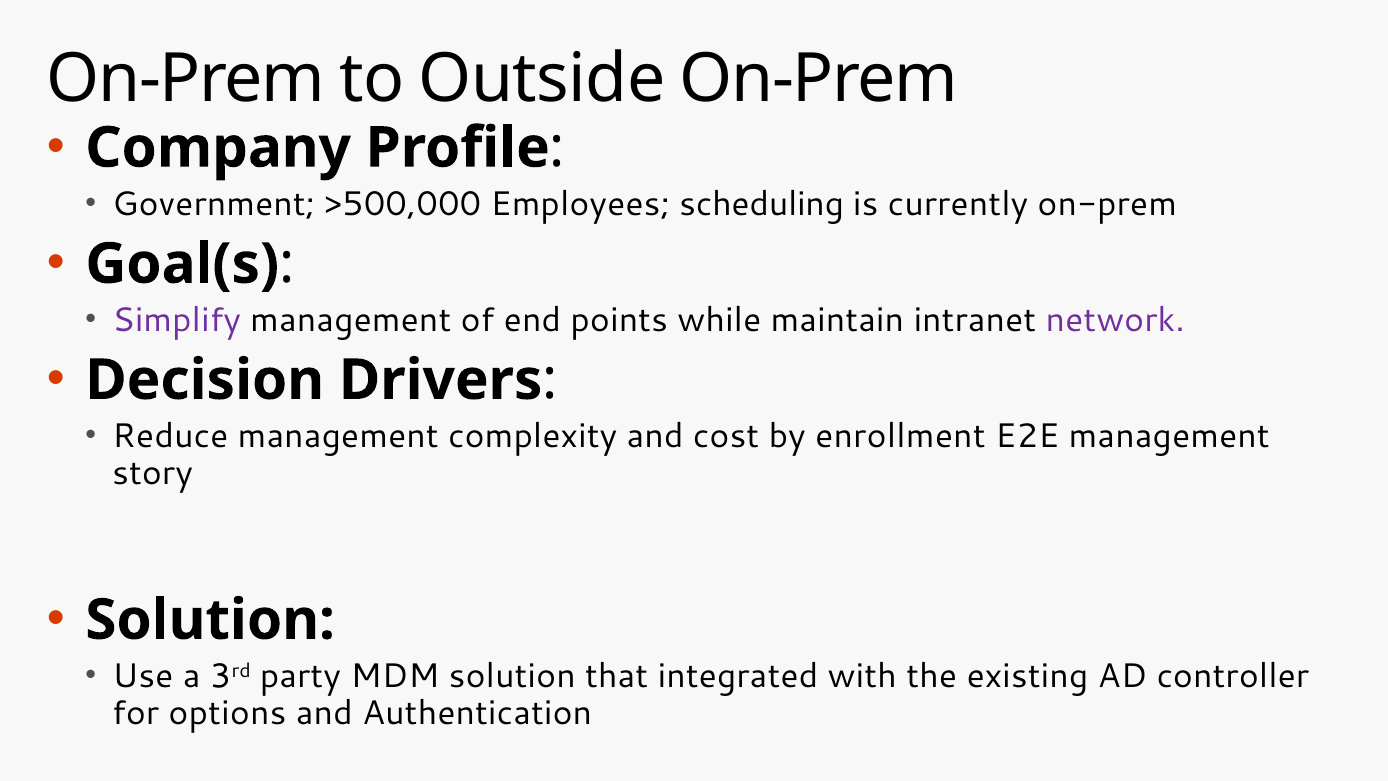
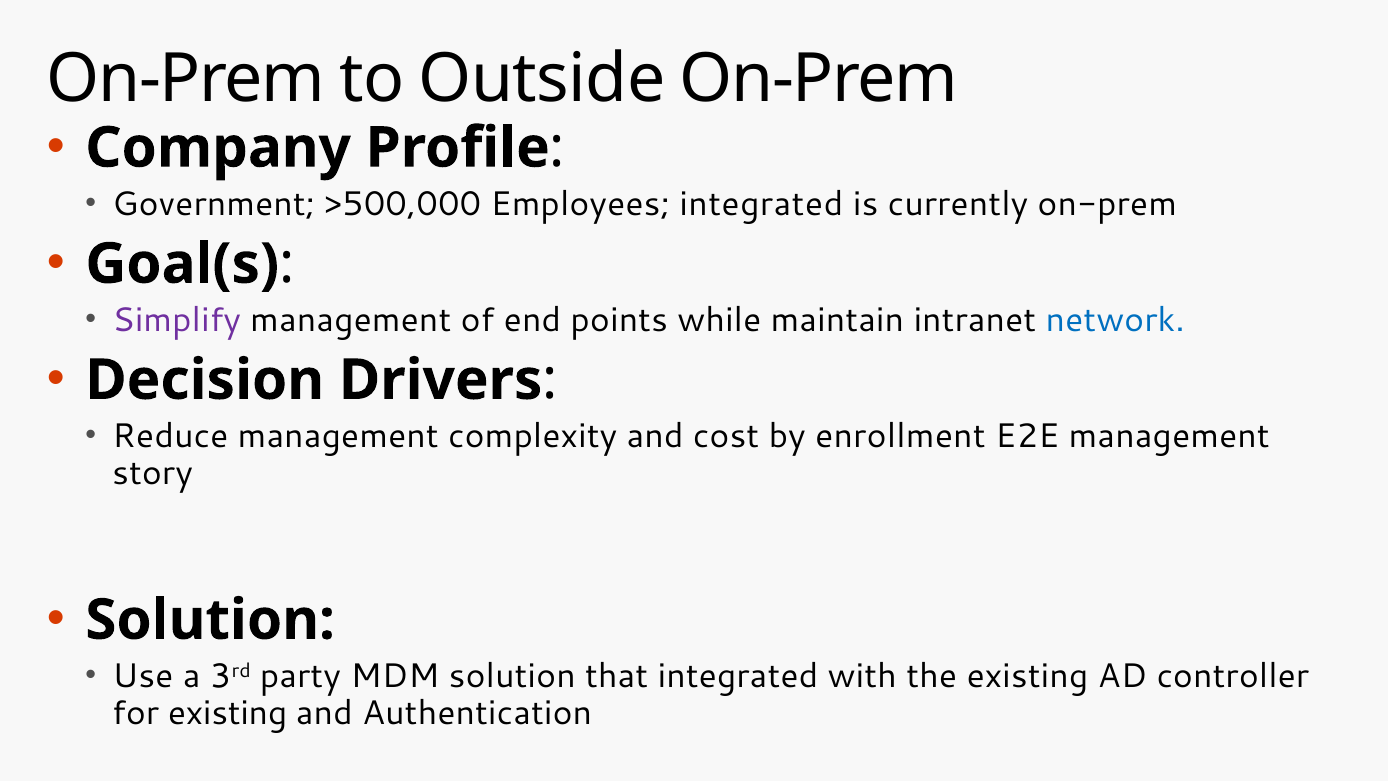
Employees scheduling: scheduling -> integrated
network colour: purple -> blue
for options: options -> existing
